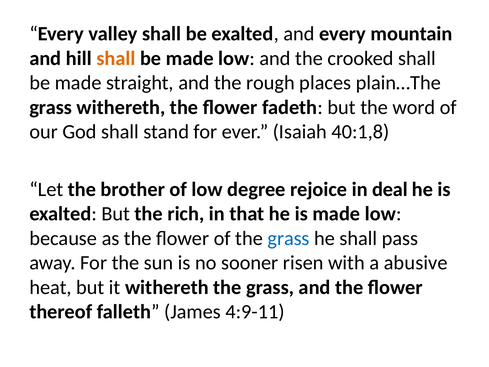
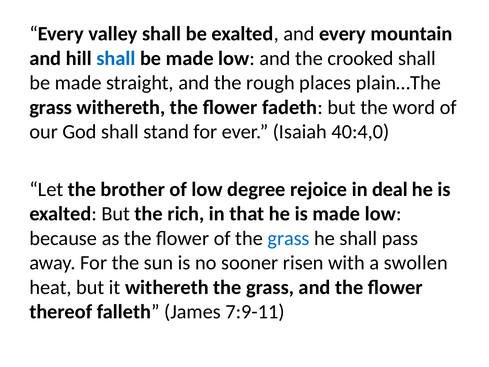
shall at (116, 58) colour: orange -> blue
40:1,8: 40:1,8 -> 40:4,0
abusive: abusive -> swollen
4:9-11: 4:9-11 -> 7:9-11
